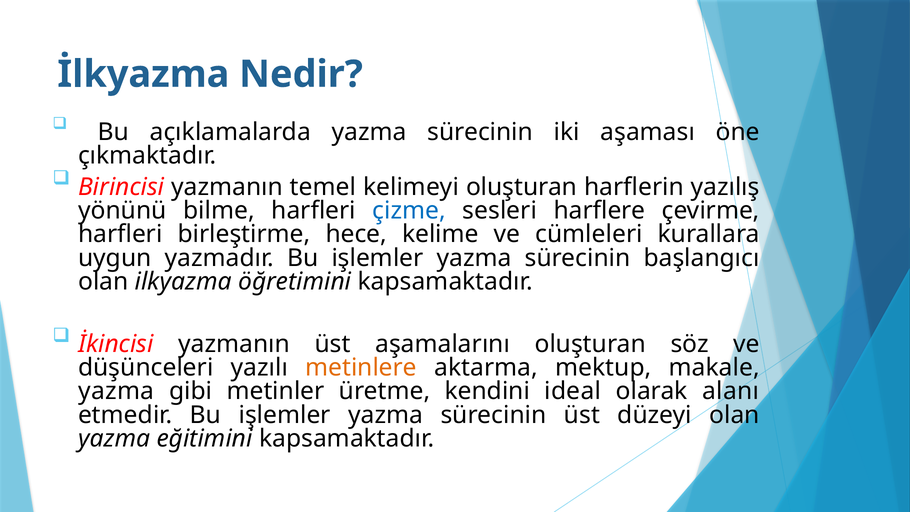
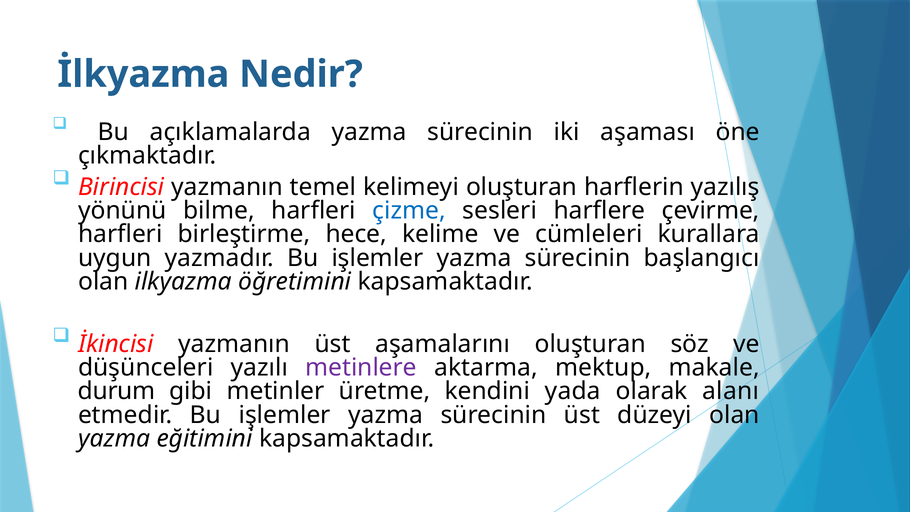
metinlere colour: orange -> purple
yazma at (116, 391): yazma -> durum
ideal: ideal -> yada
